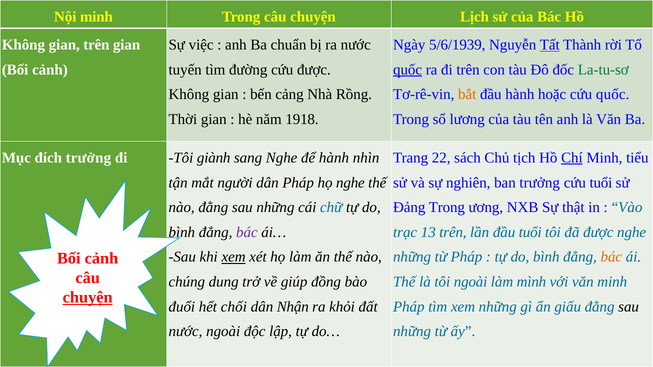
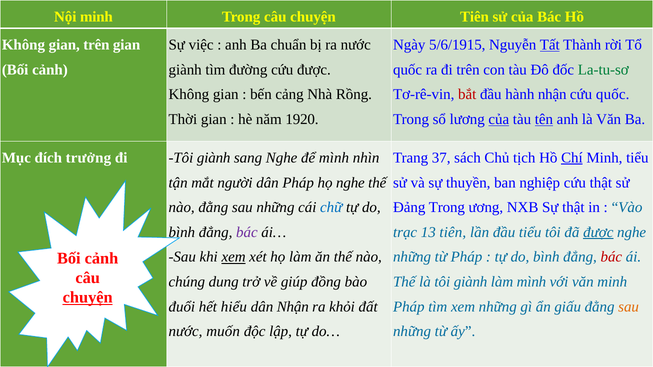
chuyện Lịch: Lịch -> Tiên
5/6/1939: 5/6/1939 -> 5/6/1915
tuyến at (185, 70): tuyến -> giành
quốc at (408, 70) underline: present -> none
bắt colour: orange -> red
hành hoặc: hoặc -> nhận
1918: 1918 -> 1920
của at (499, 119) underline: none -> present
tên underline: none -> present
để hành: hành -> mình
22: 22 -> 37
nghiên: nghiên -> thuyền
ban trưởng: trưởng -> nghiệp
cứu tuổi: tuổi -> thật
13 trên: trên -> tiên
đầu tuổi: tuổi -> tiểu
được at (598, 232) underline: none -> present
bác at (611, 257) colour: orange -> red
là tôi ngoài: ngoài -> giành
chối: chối -> hiểu
sau at (629, 307) colour: black -> orange
ngoài at (223, 332): ngoài -> muốn
